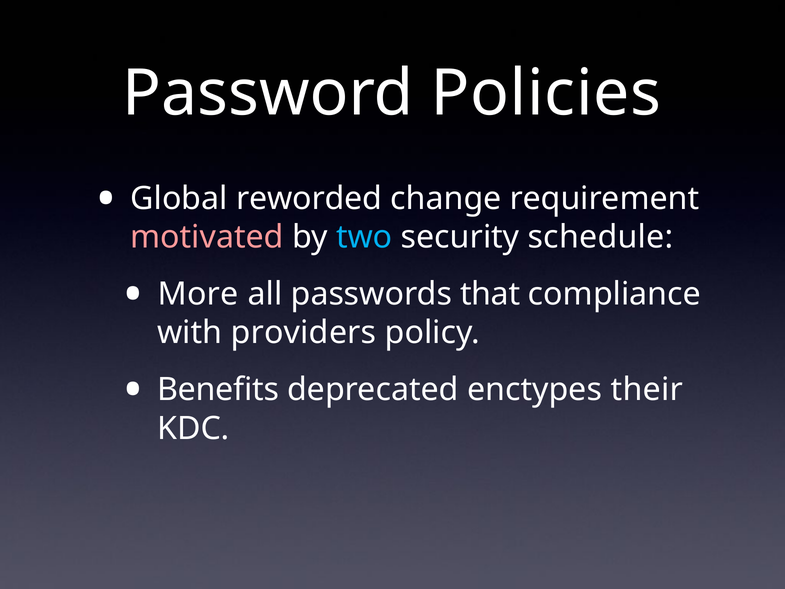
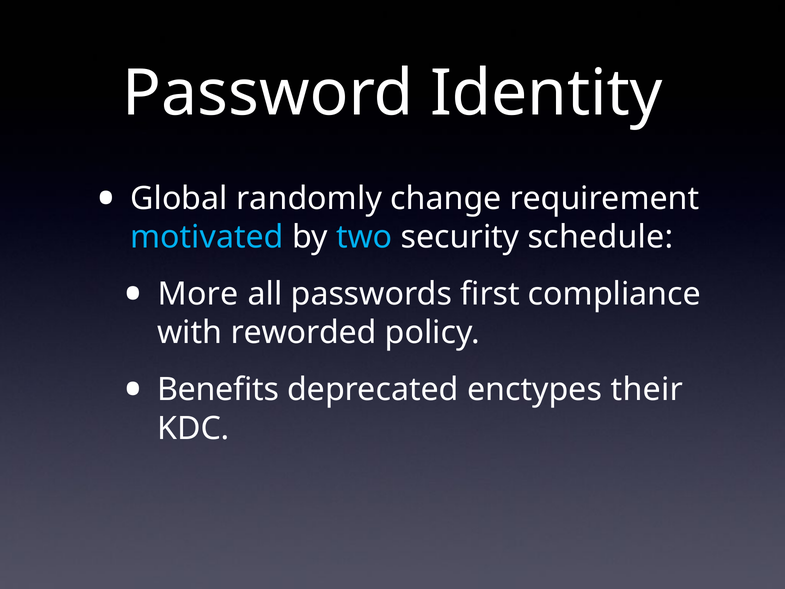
Policies: Policies -> Identity
reworded: reworded -> randomly
motivated colour: pink -> light blue
that: that -> first
providers: providers -> reworded
